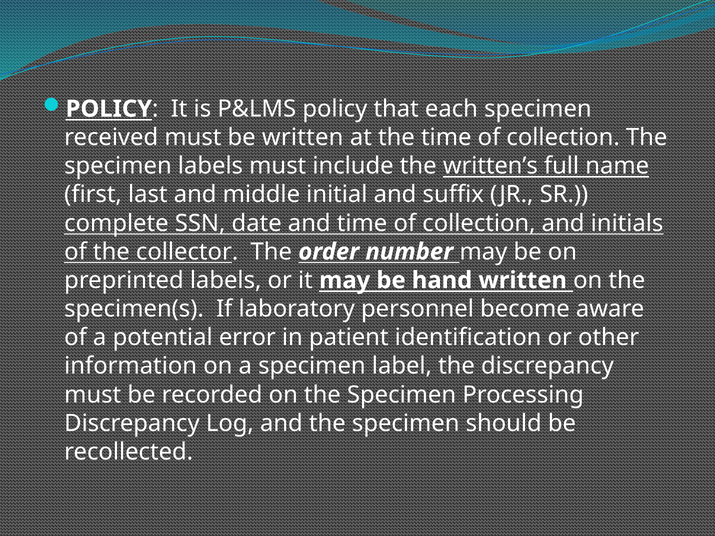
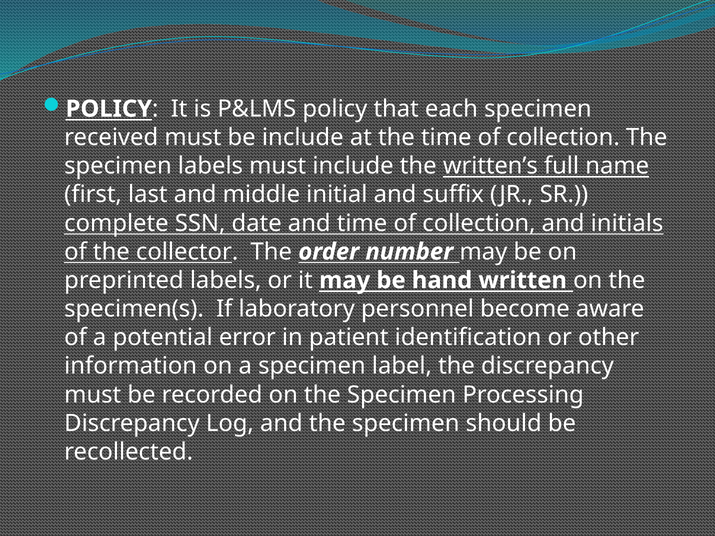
be written: written -> include
